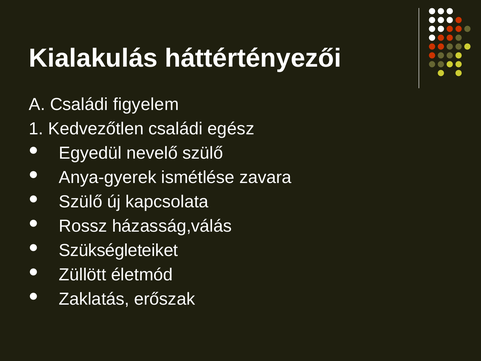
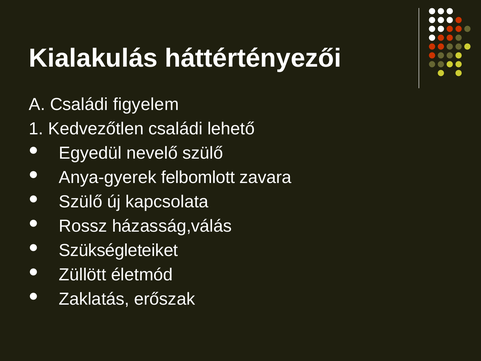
egész: egész -> lehető
ismétlése: ismétlése -> felbomlott
